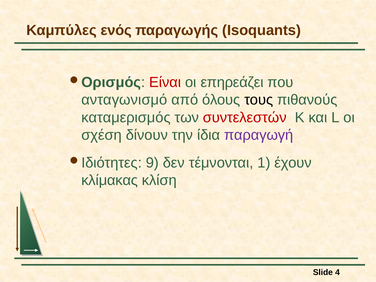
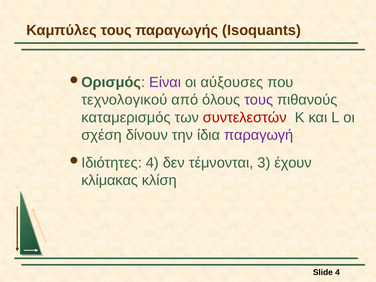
Καμπύλες ενός: ενός -> τους
Είναι colour: red -> purple
επηρεάζει: επηρεάζει -> αύξουσες
ανταγωνισμό: ανταγωνισμό -> τεχνολογικού
τους at (259, 100) colour: black -> purple
9 at (152, 163): 9 -> 4
1: 1 -> 3
